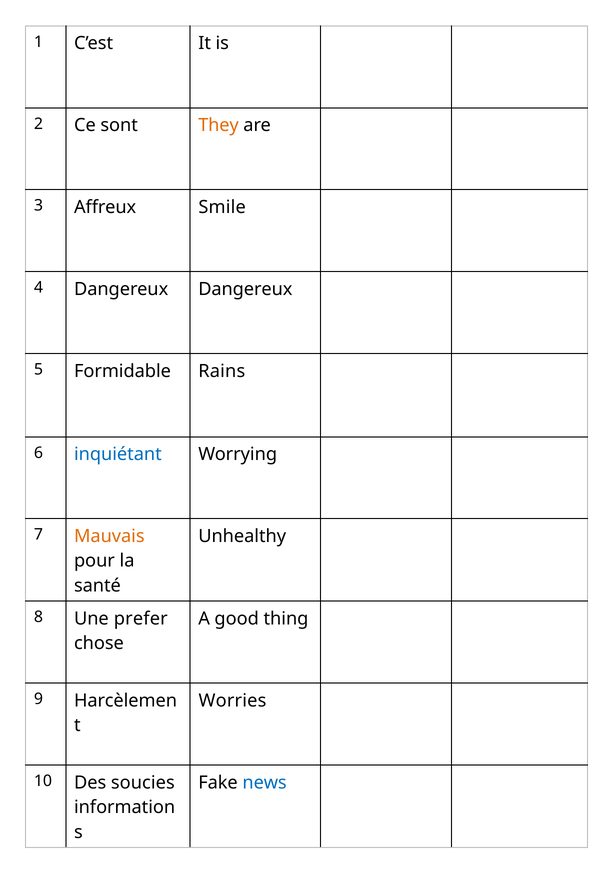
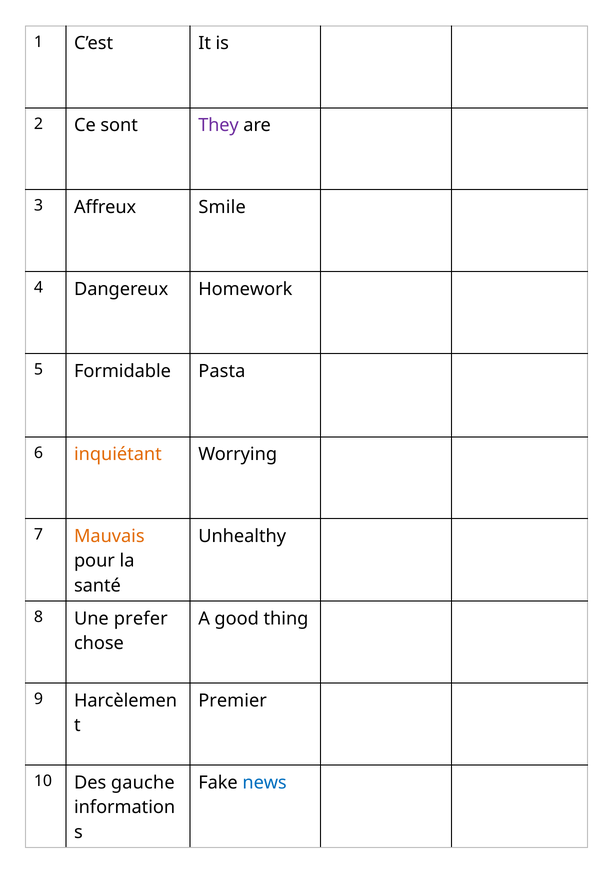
They colour: orange -> purple
Dangereux Dangereux: Dangereux -> Homework
Rains: Rains -> Pasta
inquiétant colour: blue -> orange
Worries: Worries -> Premier
soucies: soucies -> gauche
